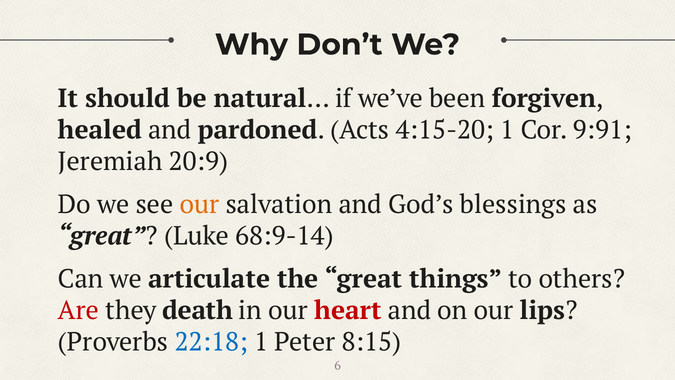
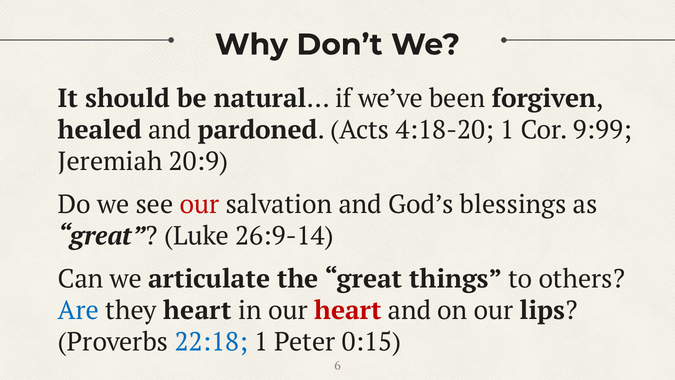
4:15-20: 4:15-20 -> 4:18-20
9:91: 9:91 -> 9:99
our at (199, 204) colour: orange -> red
68:9-14: 68:9-14 -> 26:9-14
Are colour: red -> blue
they death: death -> heart
8:15: 8:15 -> 0:15
